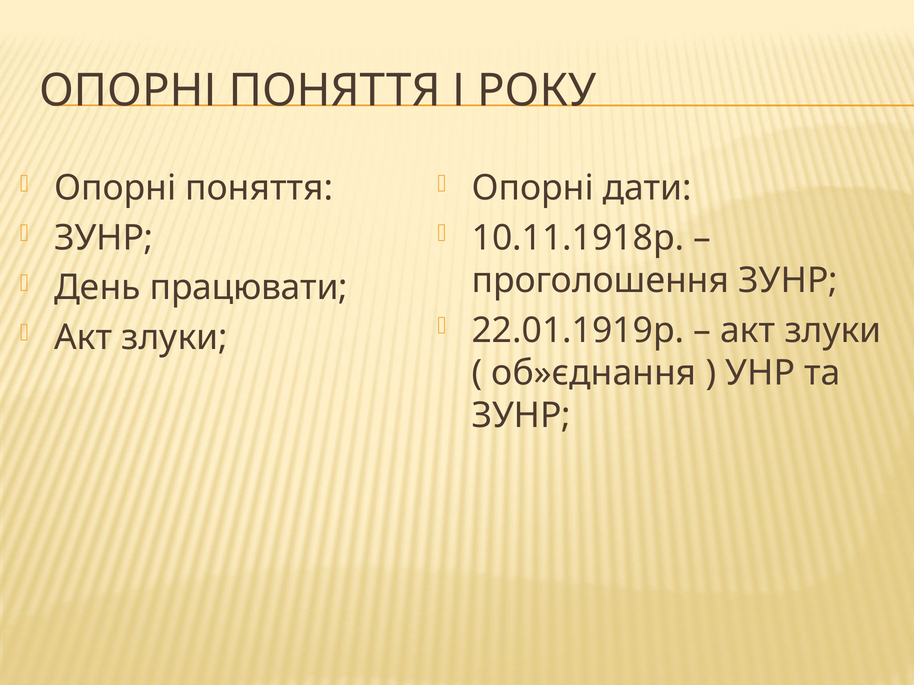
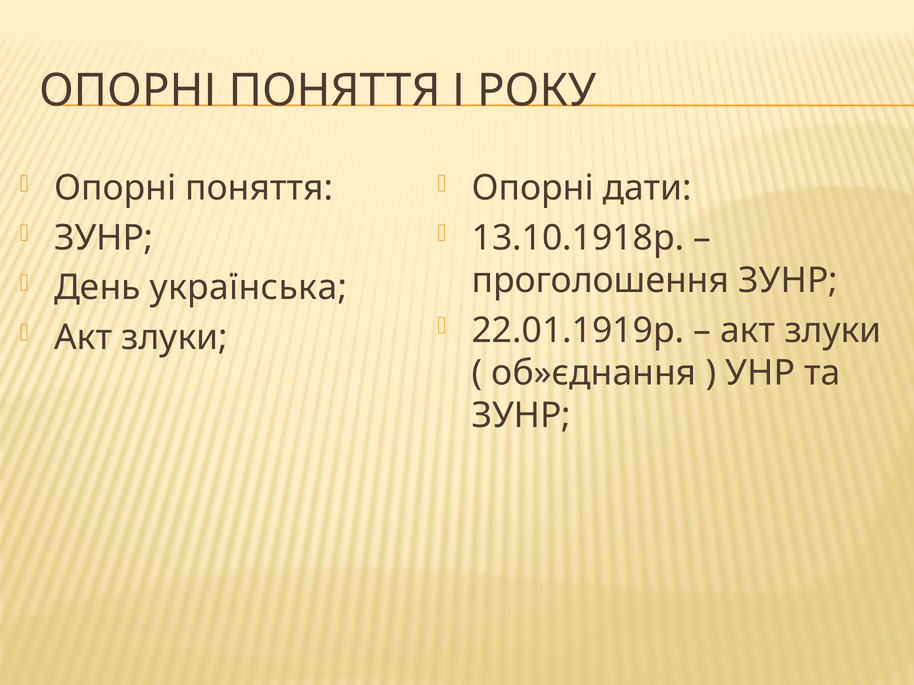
10.11.1918р: 10.11.1918р -> 13.10.1918р
працювати: працювати -> українська
